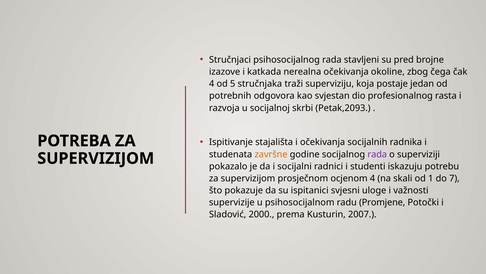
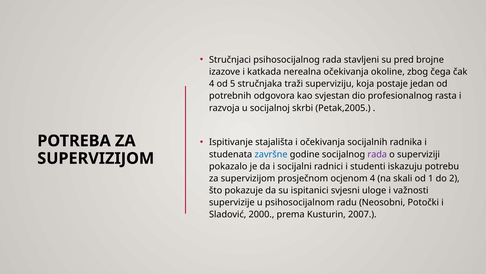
Petak,2093: Petak,2093 -> Petak,2005
završne colour: orange -> blue
7: 7 -> 2
Promjene: Promjene -> Neosobni
